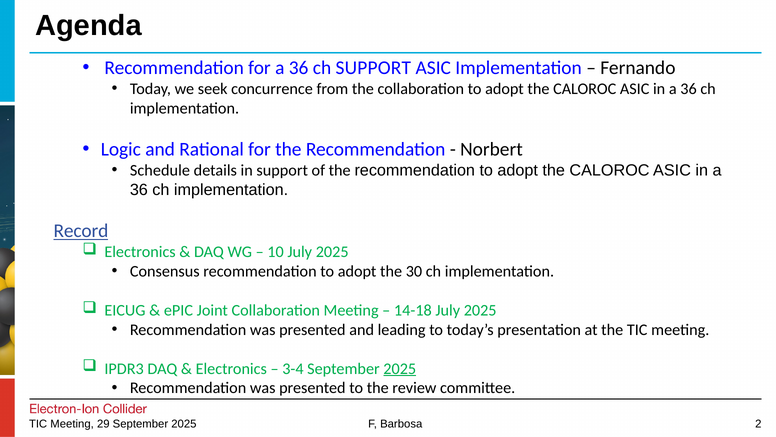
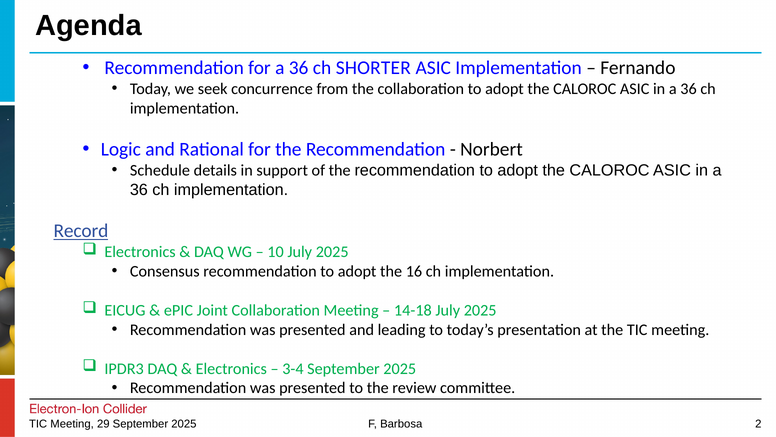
ch SUPPORT: SUPPORT -> SHORTER
30: 30 -> 16
2025 at (400, 368) underline: present -> none
